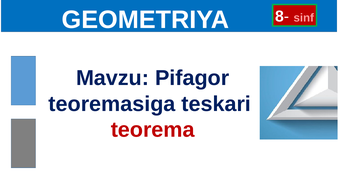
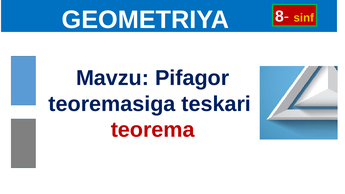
sinf colour: pink -> yellow
